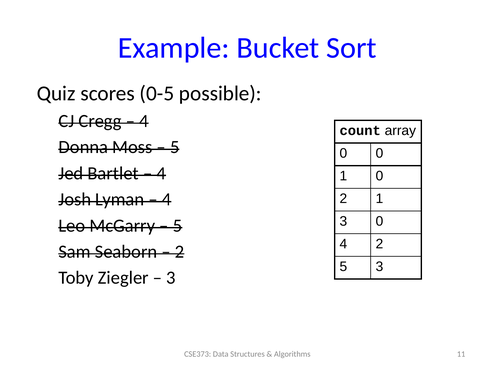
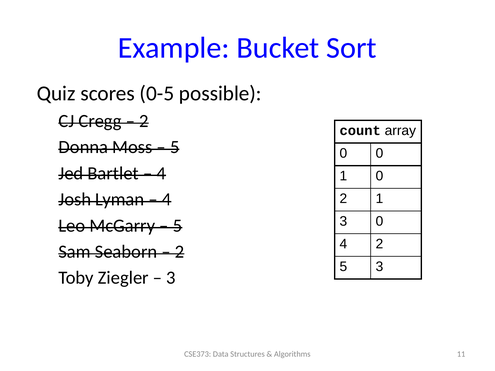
4 at (144, 121): 4 -> 2
